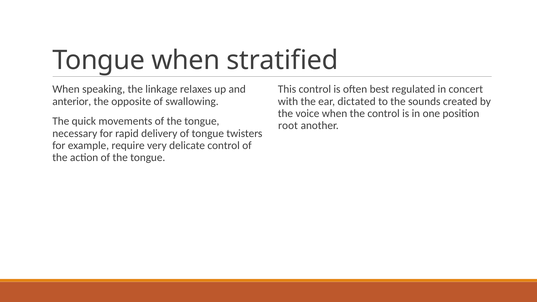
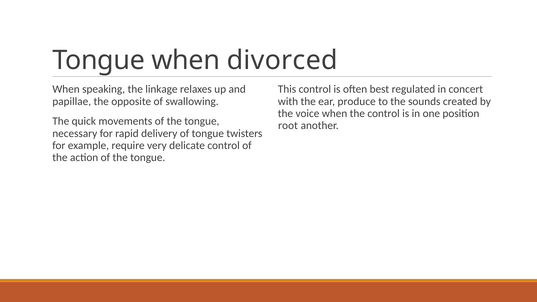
stratified: stratified -> divorced
anterior: anterior -> papillae
dictated: dictated -> produce
